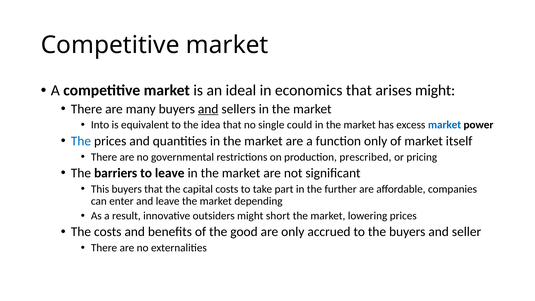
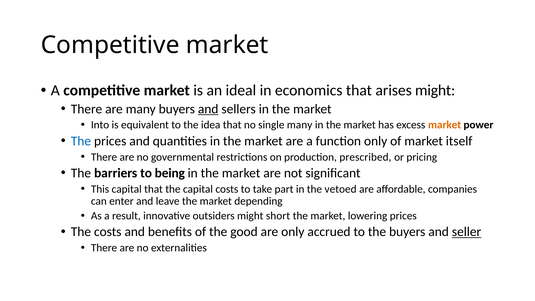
single could: could -> many
market at (445, 125) colour: blue -> orange
to leave: leave -> being
This buyers: buyers -> capital
further: further -> vetoed
seller underline: none -> present
